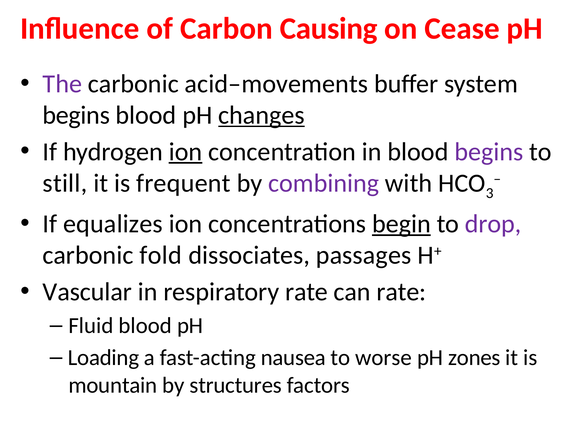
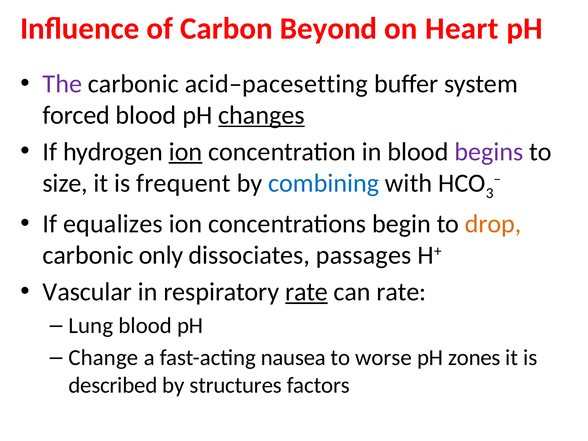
Causing: Causing -> Beyond
Cease: Cease -> Heart
acid–movements: acid–movements -> acid–pacesetting
begins at (76, 115): begins -> forced
still: still -> size
combining colour: purple -> blue
begin underline: present -> none
drop colour: purple -> orange
fold: fold -> only
rate at (307, 292) underline: none -> present
Fluid: Fluid -> Lung
Loading: Loading -> Change
mountain: mountain -> described
